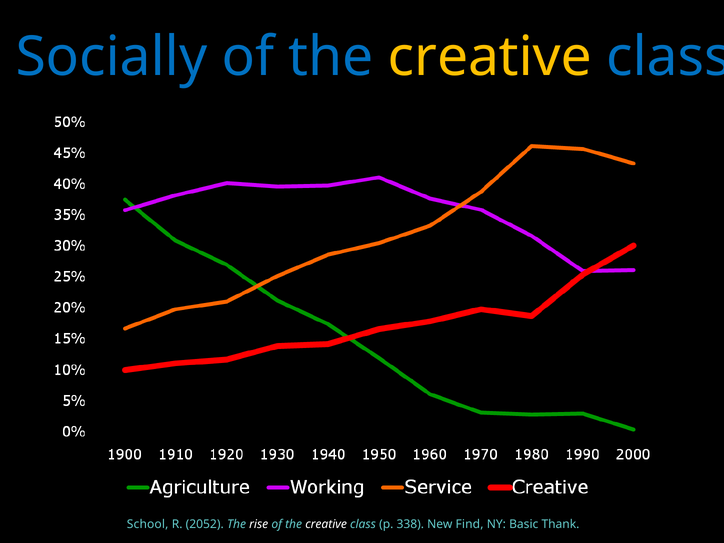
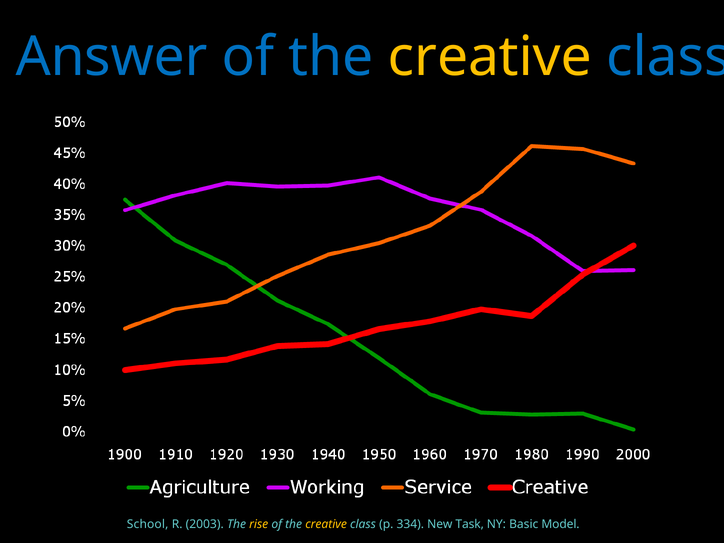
Socially: Socially -> Answer
2052: 2052 -> 2003
rise colour: white -> yellow
creative at (326, 524) colour: white -> yellow
338: 338 -> 334
Find: Find -> Task
Thank: Thank -> Model
